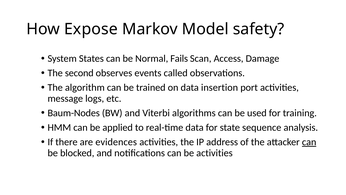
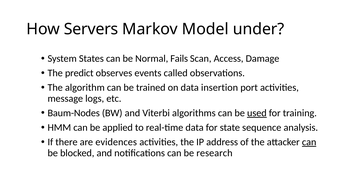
Expose: Expose -> Servers
safety: safety -> under
second: second -> predict
used underline: none -> present
be activities: activities -> research
